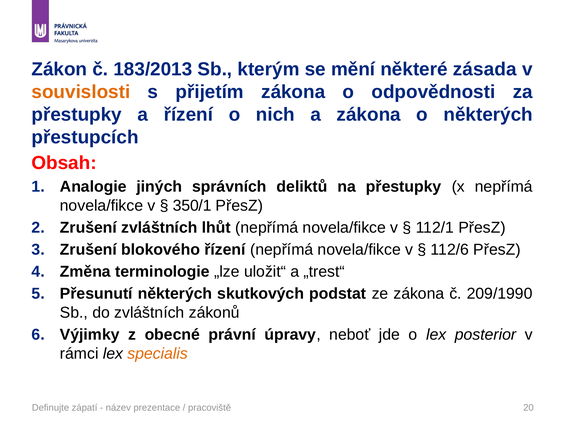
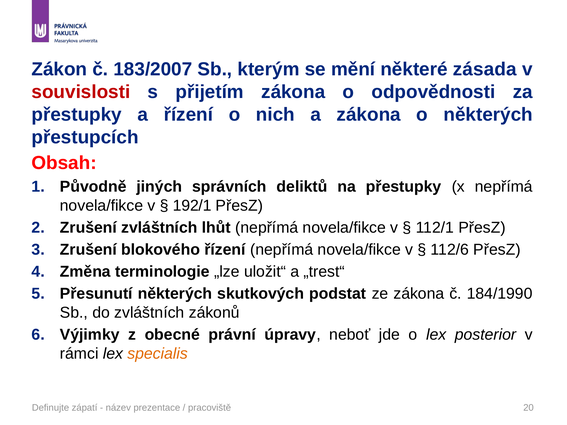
183/2013: 183/2013 -> 183/2007
souvislosti colour: orange -> red
Analogie: Analogie -> Původně
350/1: 350/1 -> 192/1
209/1990: 209/1990 -> 184/1990
